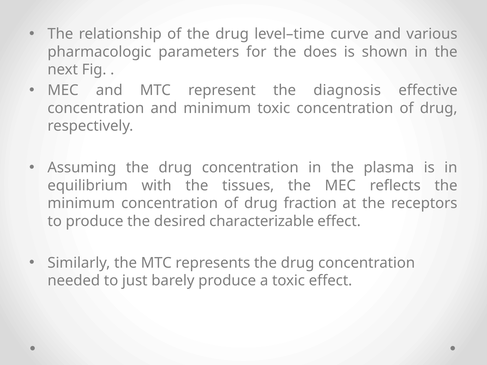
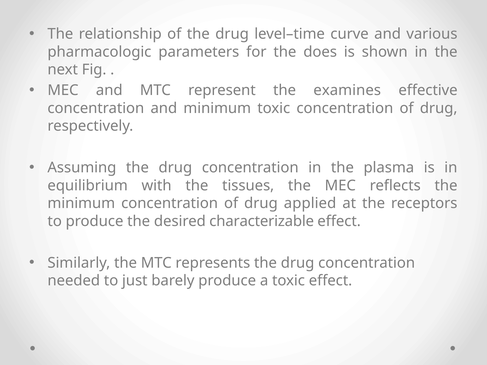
diagnosis: diagnosis -> examines
fraction: fraction -> applied
